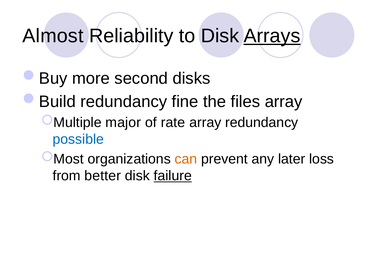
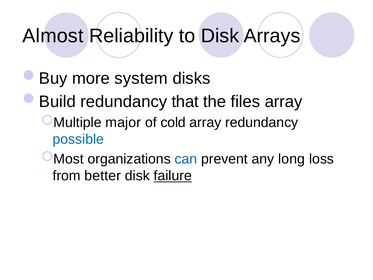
Arrays underline: present -> none
second: second -> system
fine: fine -> that
rate: rate -> cold
can colour: orange -> blue
later: later -> long
